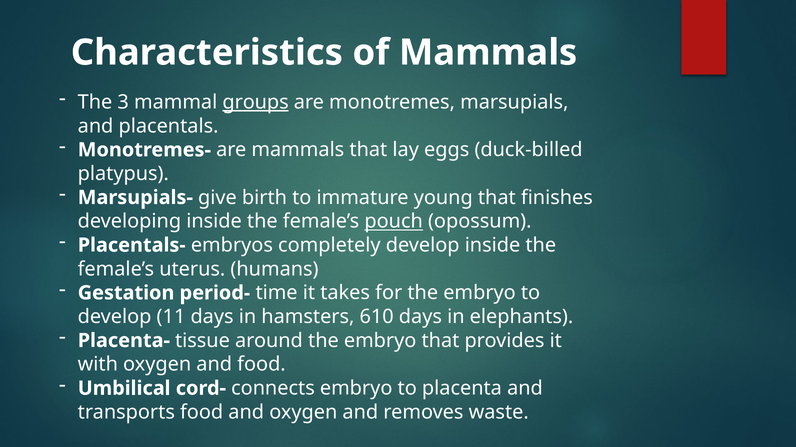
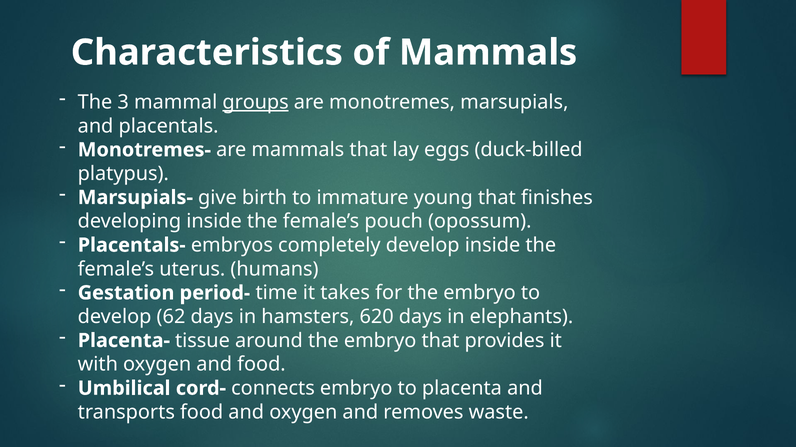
pouch underline: present -> none
11: 11 -> 62
610: 610 -> 620
